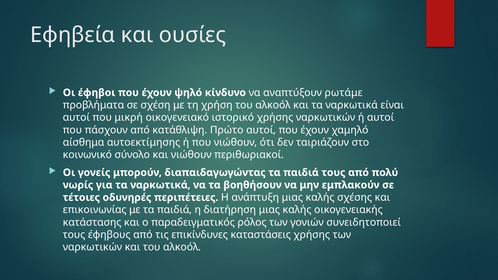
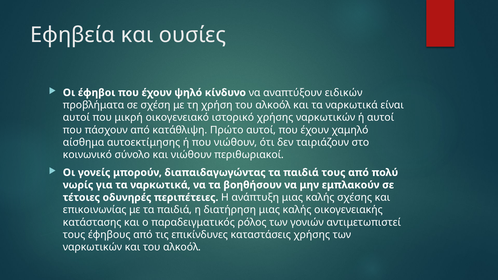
ρωτάμε: ρωτάμε -> ειδικών
συνειδητοποιεί: συνειδητοποιεί -> αντιμετωπιστεί
